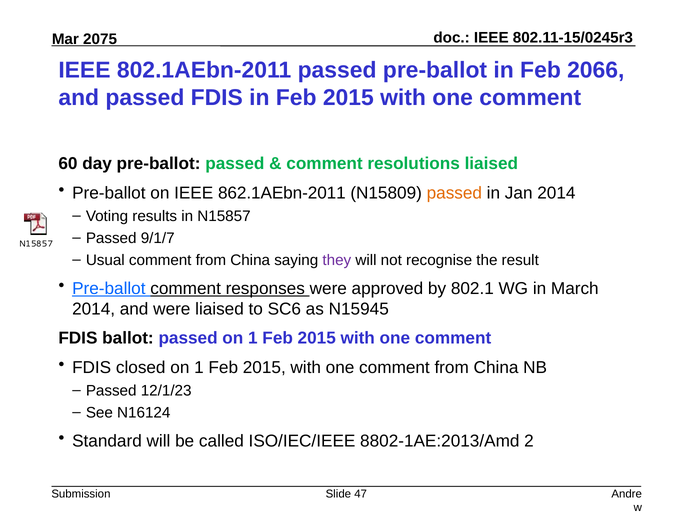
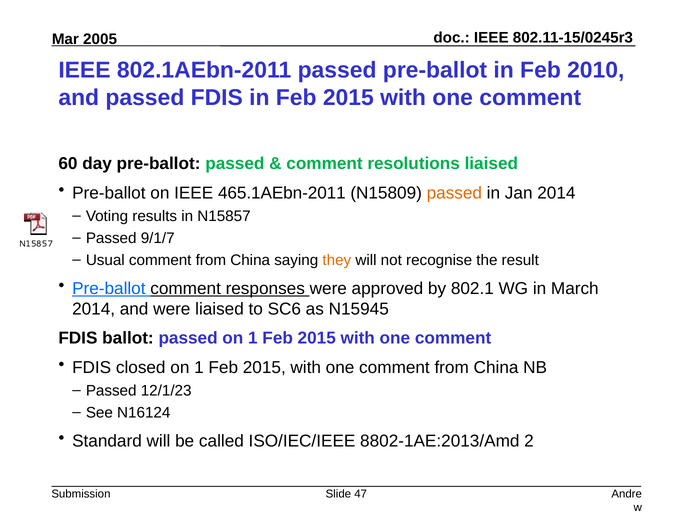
2075: 2075 -> 2005
2066: 2066 -> 2010
862.1AEbn-2011: 862.1AEbn-2011 -> 465.1AEbn-2011
they colour: purple -> orange
